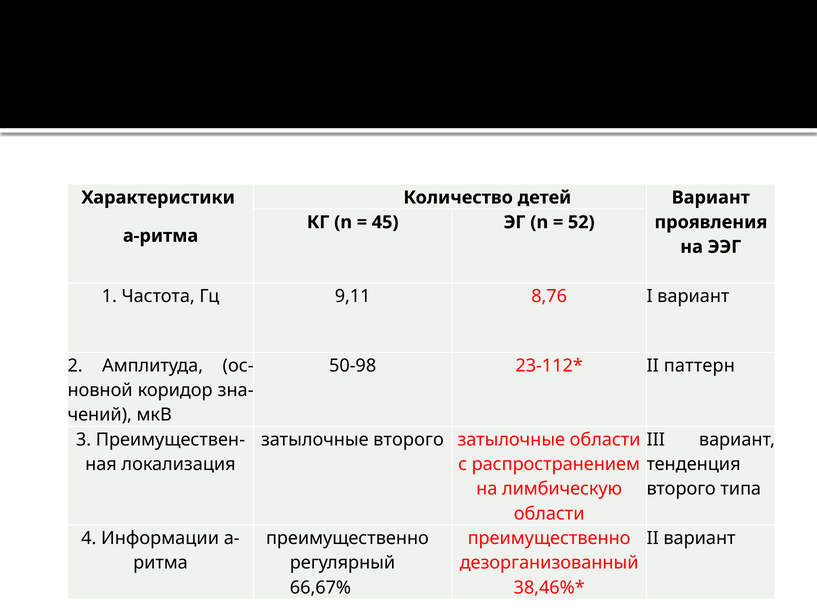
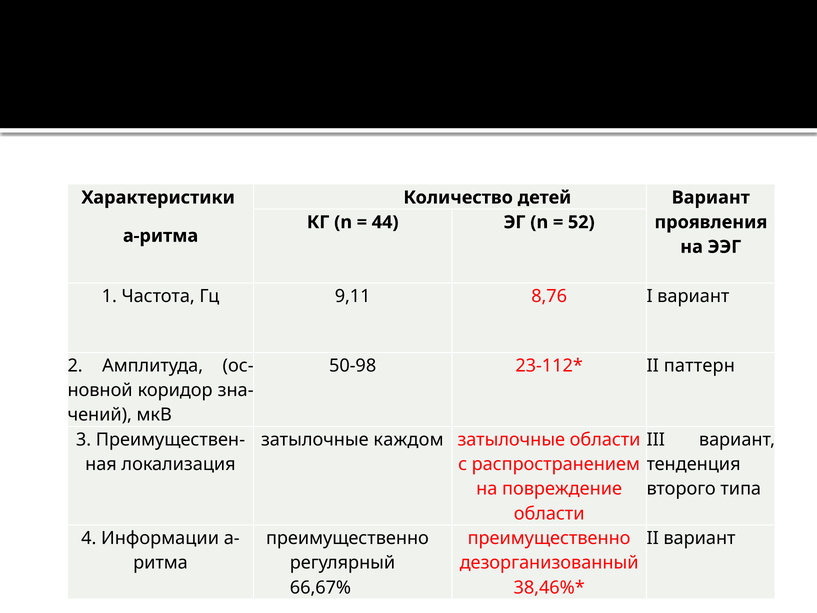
45: 45 -> 44
затылочные второго: второго -> каждом
лимбическую: лимбическую -> повреждение
